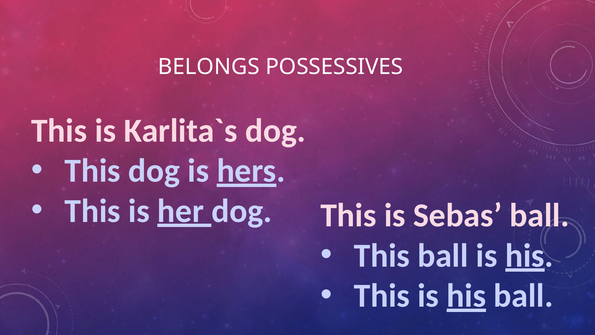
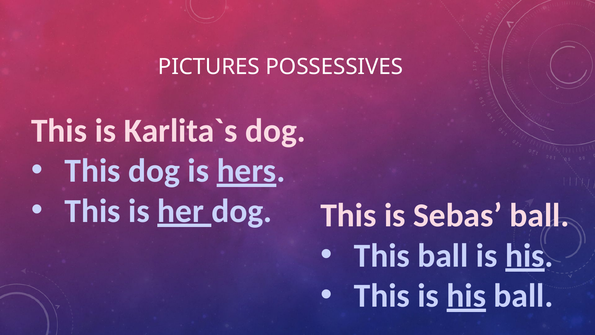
BELONGS: BELONGS -> PICTURES
